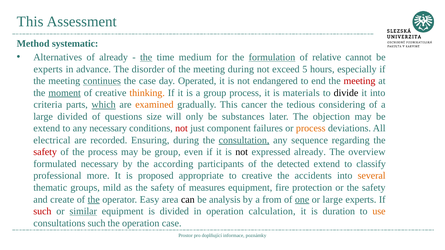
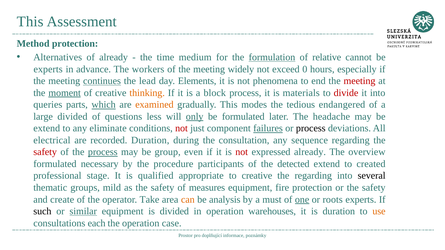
Method systematic: systematic -> protection
the at (146, 57) underline: present -> none
disorder: disorder -> workers
meeting during: during -> widely
5: 5 -> 0
the case: case -> lead
Operated: Operated -> Elements
endangered: endangered -> phenomena
a group: group -> block
divide colour: black -> red
criteria: criteria -> queries
cancer: cancer -> modes
considering: considering -> endangered
size: size -> less
only underline: none -> present
be substances: substances -> formulated
objection: objection -> headache
any necessary: necessary -> eliminate
failures underline: none -> present
process at (311, 129) colour: orange -> black
recorded Ensuring: Ensuring -> Duration
consultation underline: present -> none
process at (103, 152) underline: none -> present
not at (242, 152) colour: black -> red
according: according -> procedure
classify: classify -> created
more: more -> stage
proposed: proposed -> qualified
the accidents: accidents -> regarding
several colour: orange -> black
the at (94, 200) underline: present -> none
Easy: Easy -> Take
can colour: black -> orange
from: from -> must
or large: large -> roots
such at (42, 212) colour: red -> black
calculation: calculation -> warehouses
consultations such: such -> each
